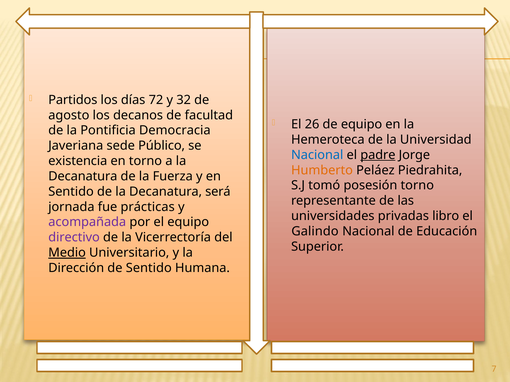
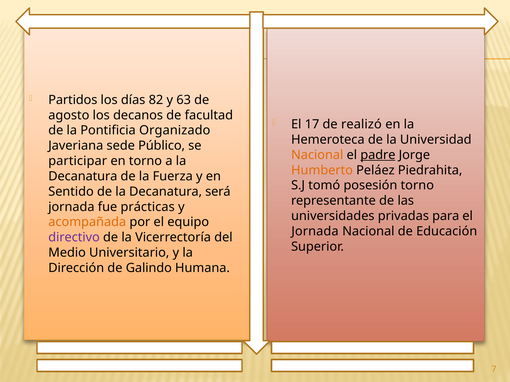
72: 72 -> 82
32: 32 -> 63
26: 26 -> 17
de equipo: equipo -> realizó
Democracia: Democracia -> Organizado
Nacional at (317, 155) colour: blue -> orange
existencia: existencia -> participar
libro: libro -> para
acompañada colour: purple -> orange
Galindo at (315, 232): Galindo -> Jornada
Medio underline: present -> none
de Sentido: Sentido -> Galindo
